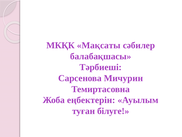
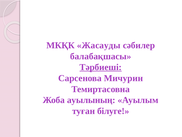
Мақсаты: Мақсаты -> Жасауды
Тәрбиеші underline: none -> present
еңбектерін: еңбектерін -> ауылының
